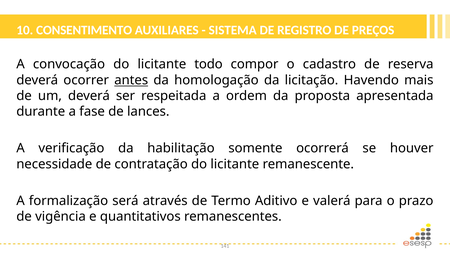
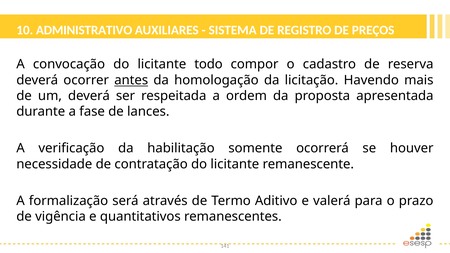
CONSENTIMENTO: CONSENTIMENTO -> ADMINISTRATIVO
